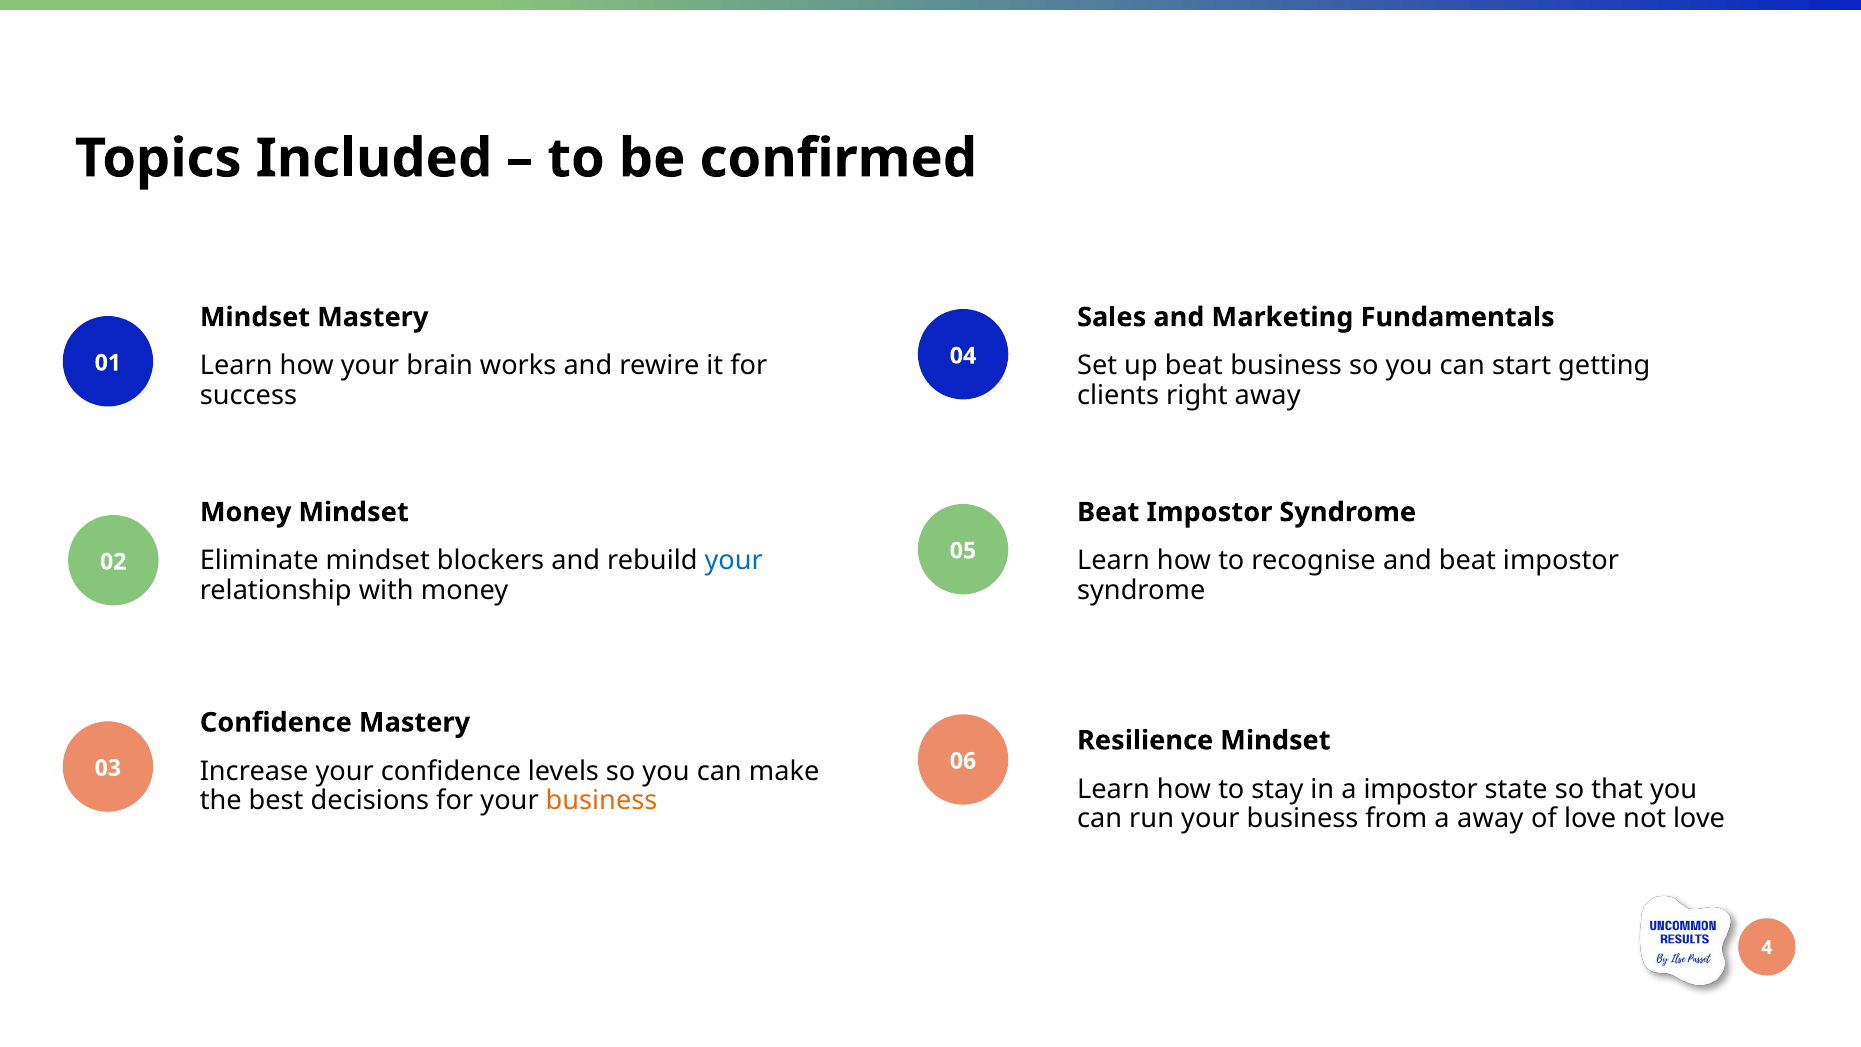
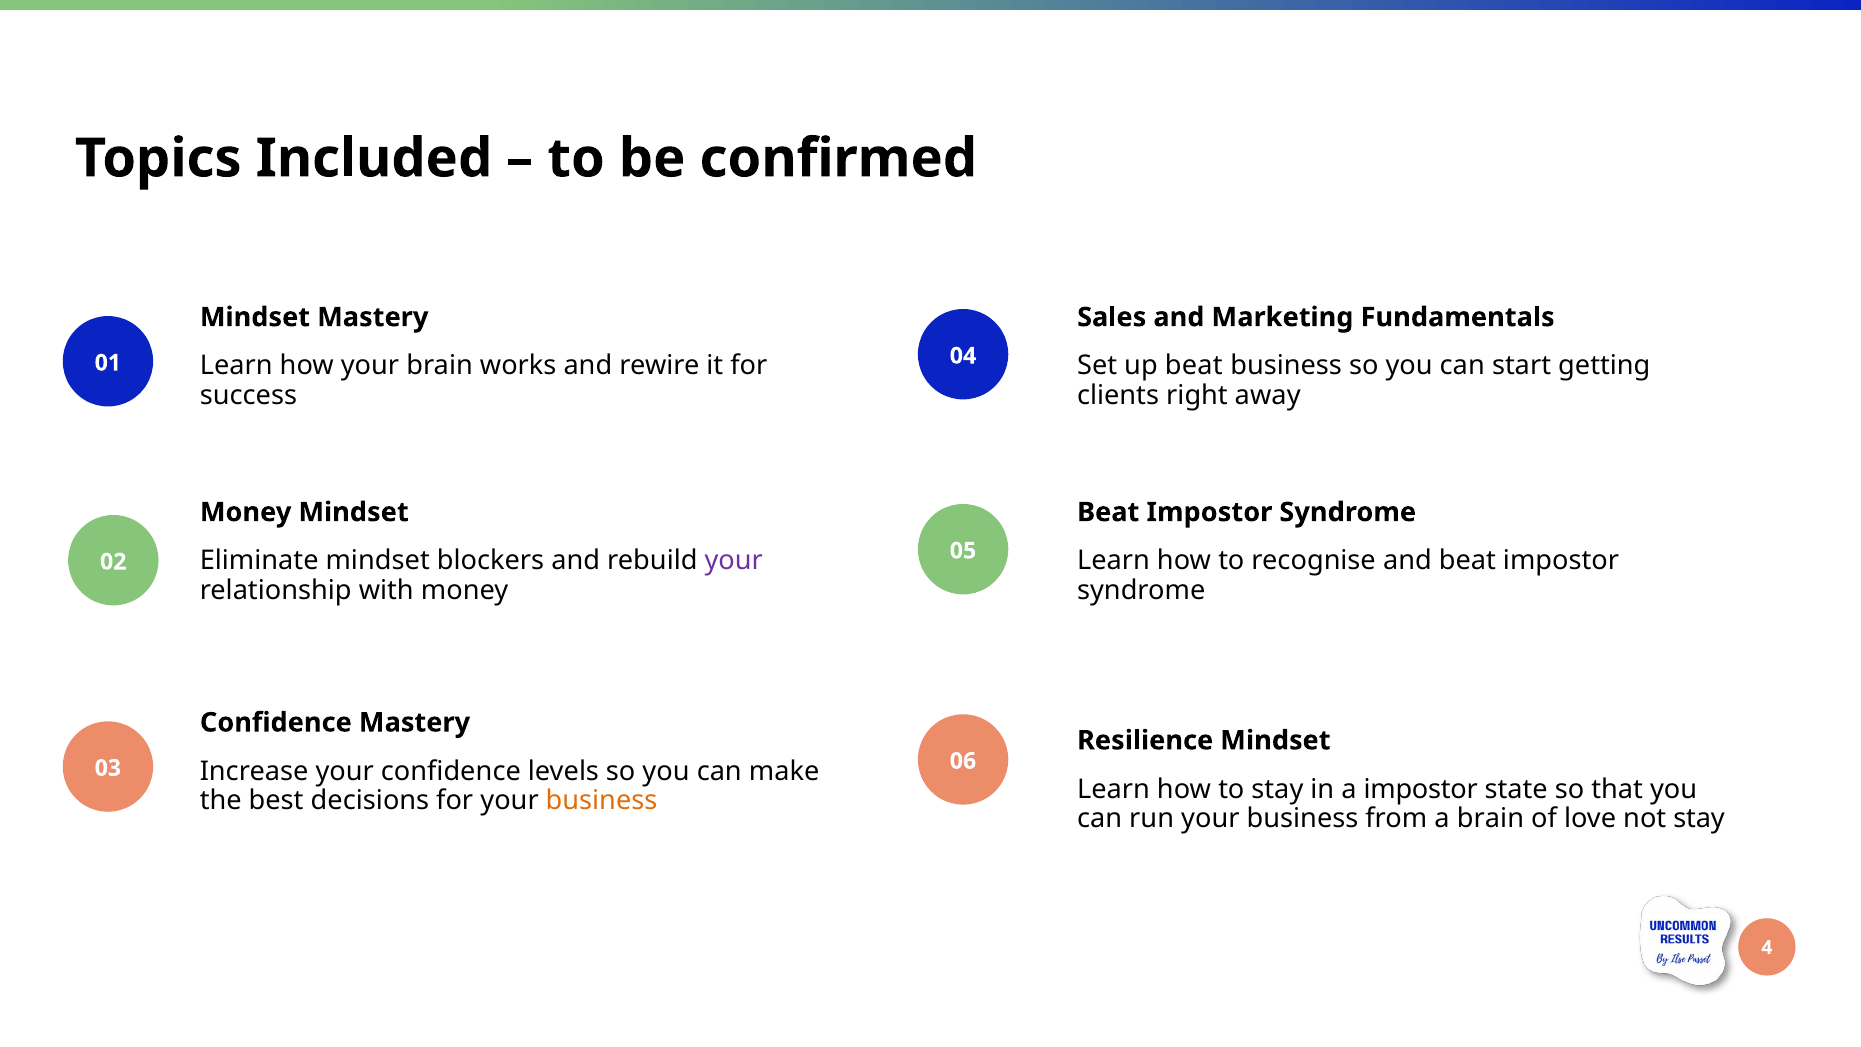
your at (734, 561) colour: blue -> purple
a away: away -> brain
not love: love -> stay
